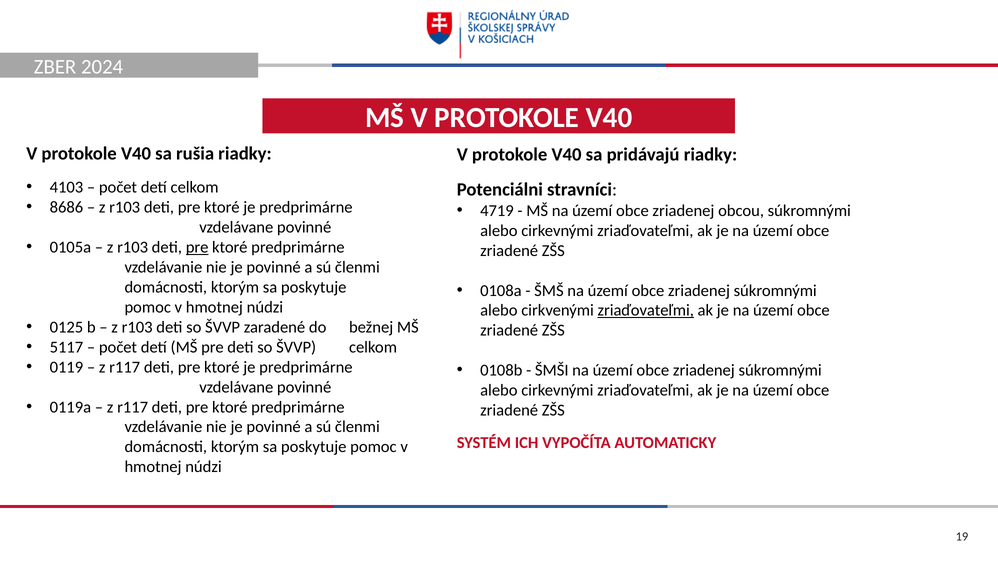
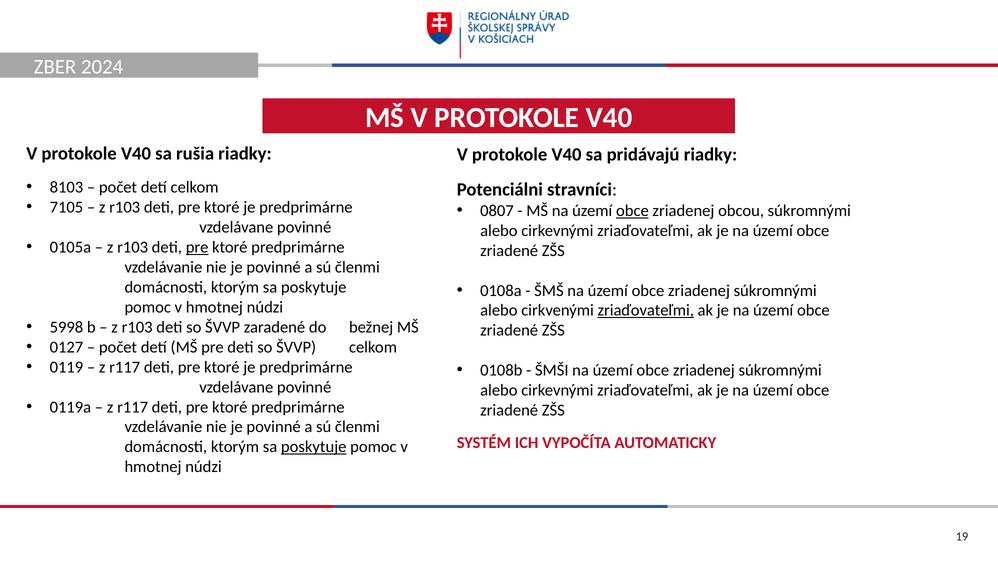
4103: 4103 -> 8103
8686: 8686 -> 7105
4719: 4719 -> 0807
obce at (632, 210) underline: none -> present
0125: 0125 -> 5998
5117: 5117 -> 0127
poskytuje at (314, 446) underline: none -> present
